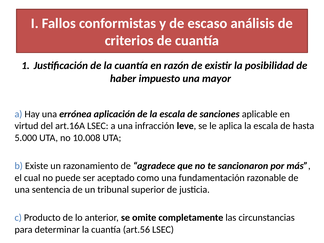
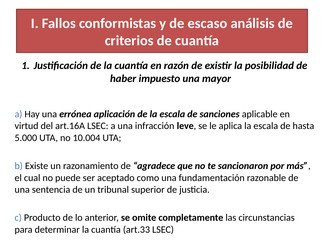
10.008: 10.008 -> 10.004
art.56: art.56 -> art.33
